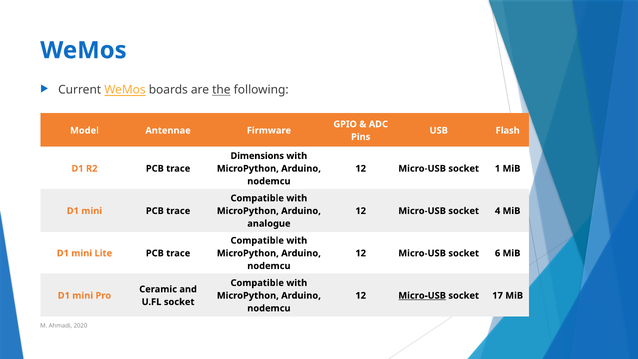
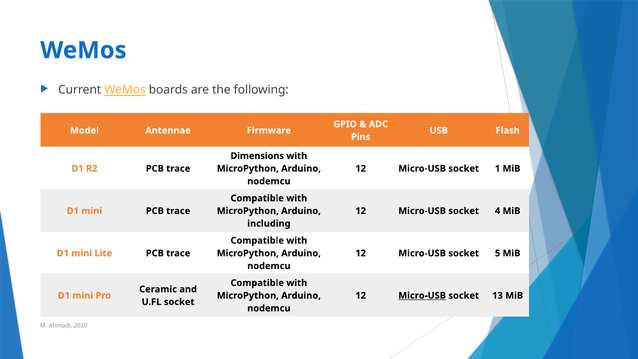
the underline: present -> none
analogue: analogue -> including
6: 6 -> 5
17: 17 -> 13
